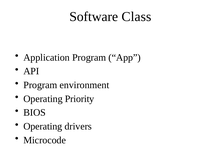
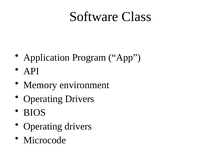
Program at (40, 85): Program -> Memory
Priority at (80, 99): Priority -> Drivers
